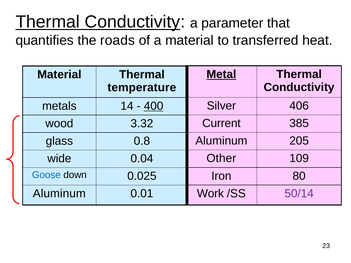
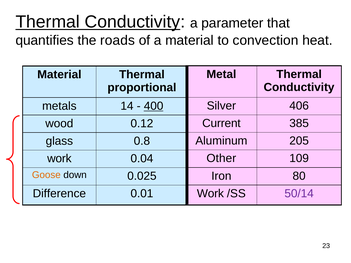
transferred: transferred -> convection
Metal underline: present -> none
temperature: temperature -> proportional
3.32: 3.32 -> 0.12
wide at (59, 159): wide -> work
Goose colour: blue -> orange
Aluminum at (59, 194): Aluminum -> Difference
